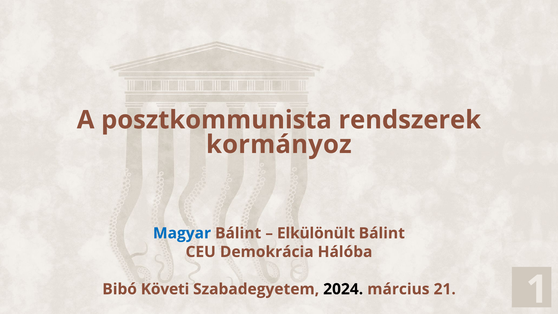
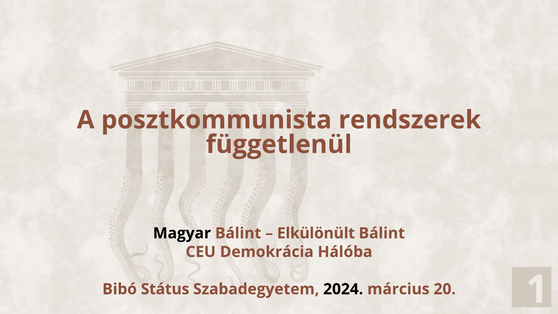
kormányoz: kormányoz -> függetlenül
Magyar colour: blue -> black
Követi: Követi -> Státus
21: 21 -> 20
